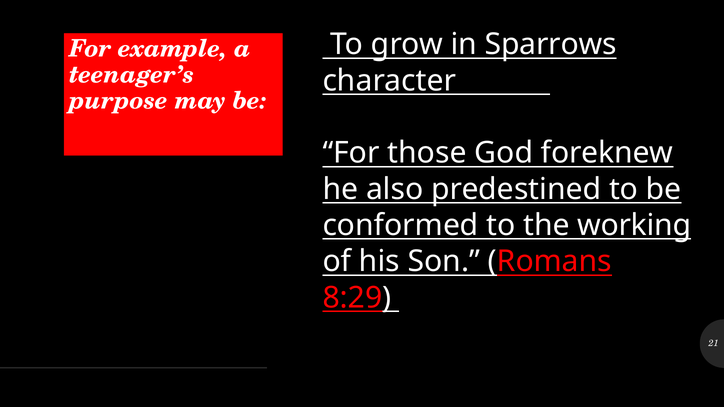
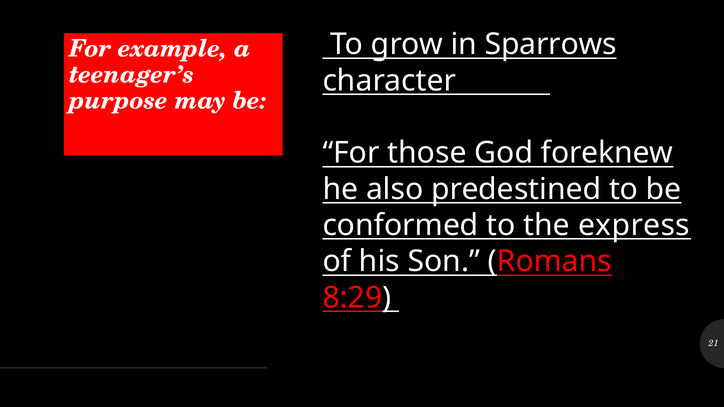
working: working -> express
